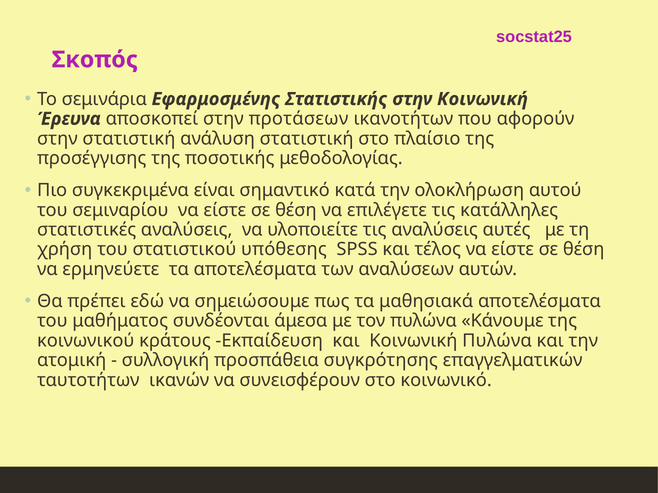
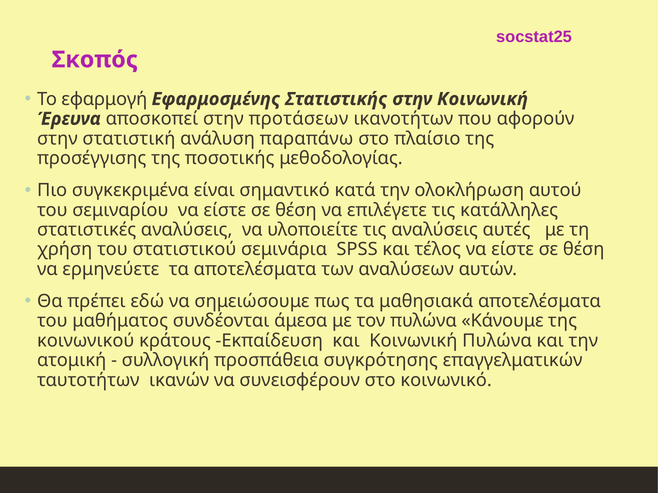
σεμινάρια: σεμινάρια -> εφαρμογή
ανάλυση στατιστική: στατιστική -> παραπάνω
υπόθεσης: υπόθεσης -> σεμινάρια
